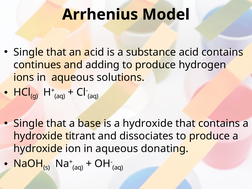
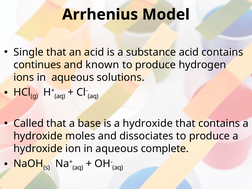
adding: adding -> known
Single at (29, 124): Single -> Called
titrant: titrant -> moles
donating: donating -> complete
